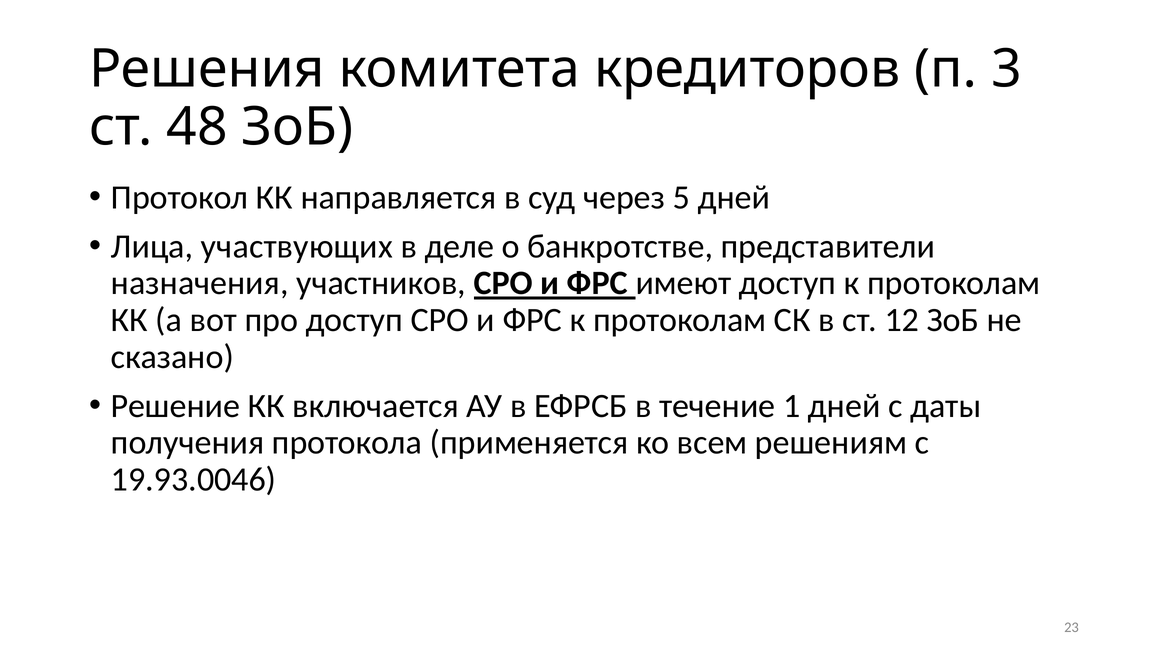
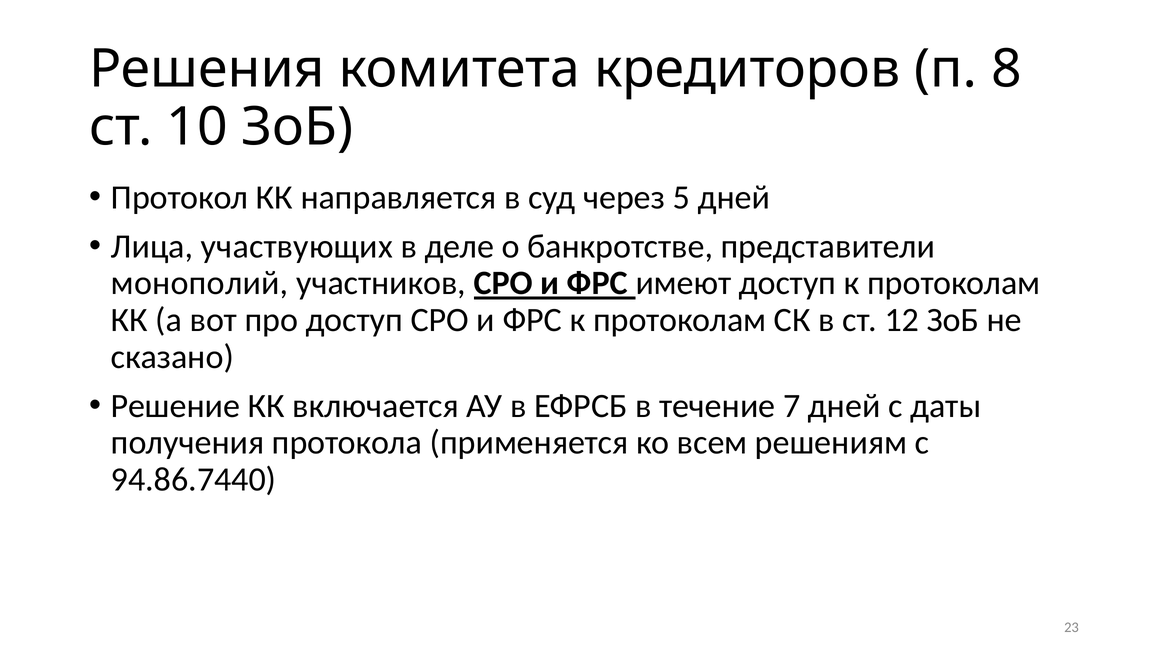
3: 3 -> 8
48: 48 -> 10
назначения: назначения -> монополий
1: 1 -> 7
19.93.0046: 19.93.0046 -> 94.86.7440
